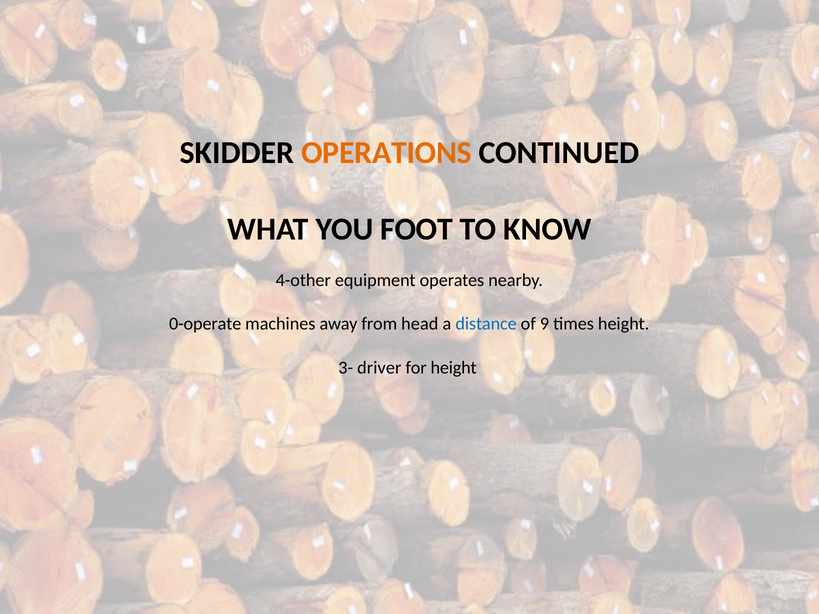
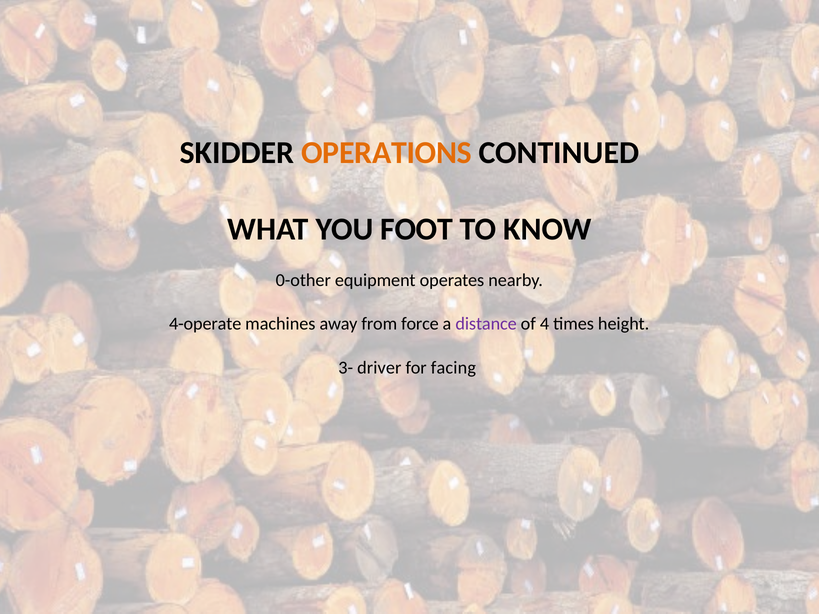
4-other: 4-other -> 0-other
0-operate: 0-operate -> 4-operate
head: head -> force
distance colour: blue -> purple
9: 9 -> 4
for height: height -> facing
